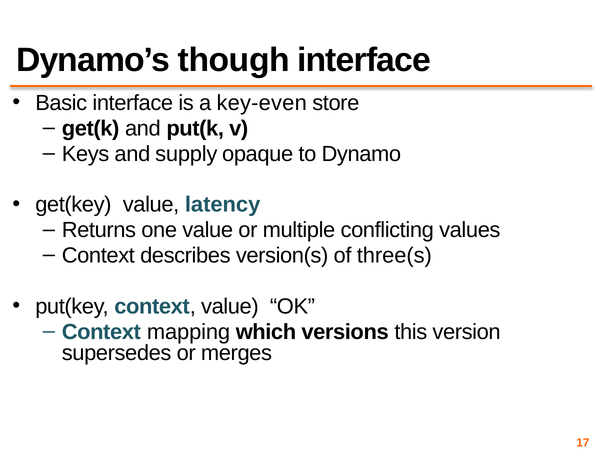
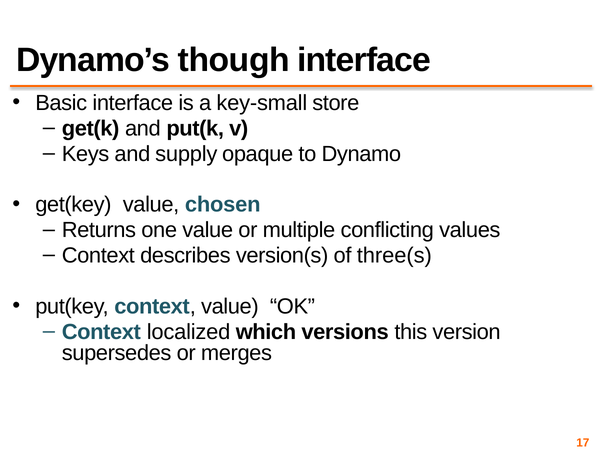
key-even: key-even -> key-small
latency: latency -> chosen
mapping: mapping -> localized
